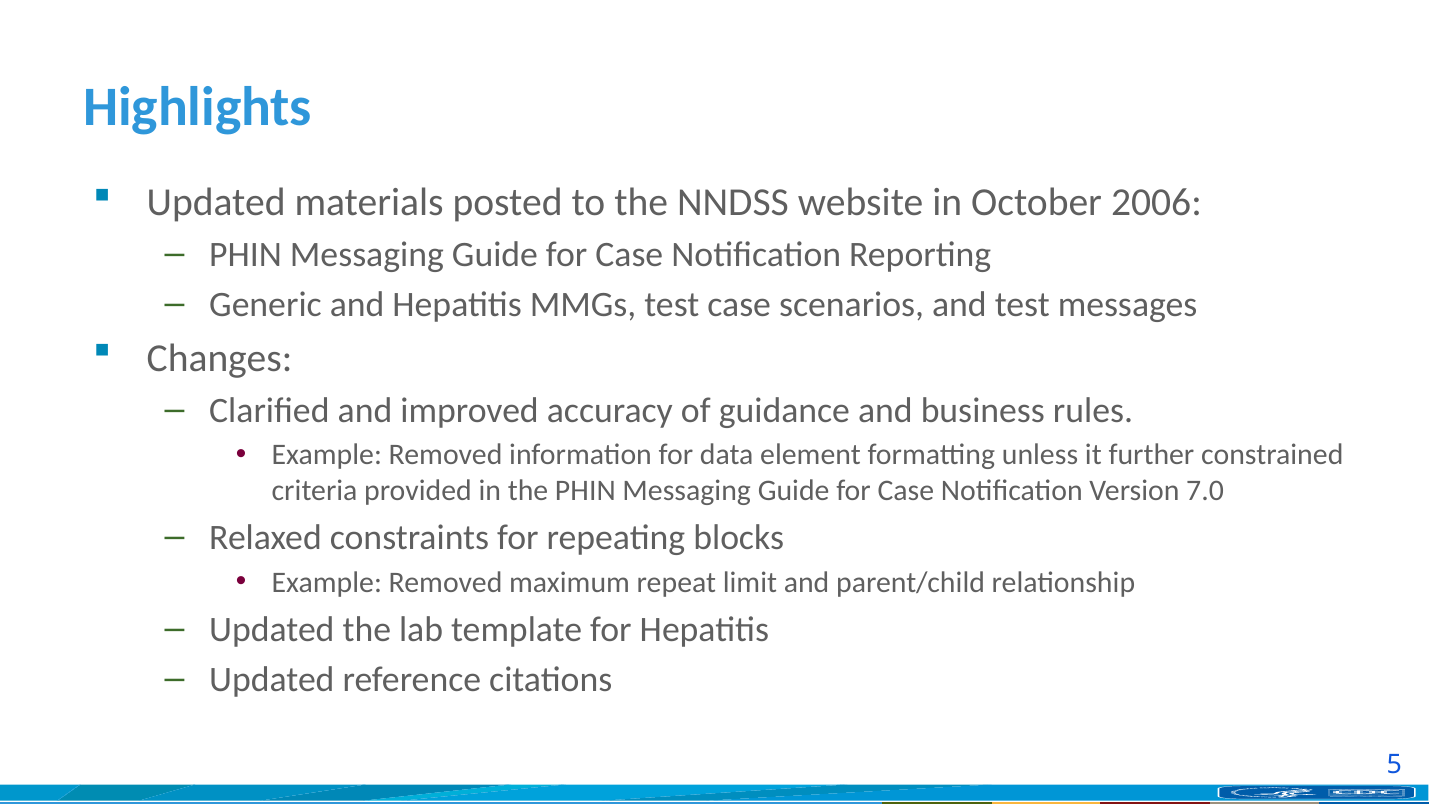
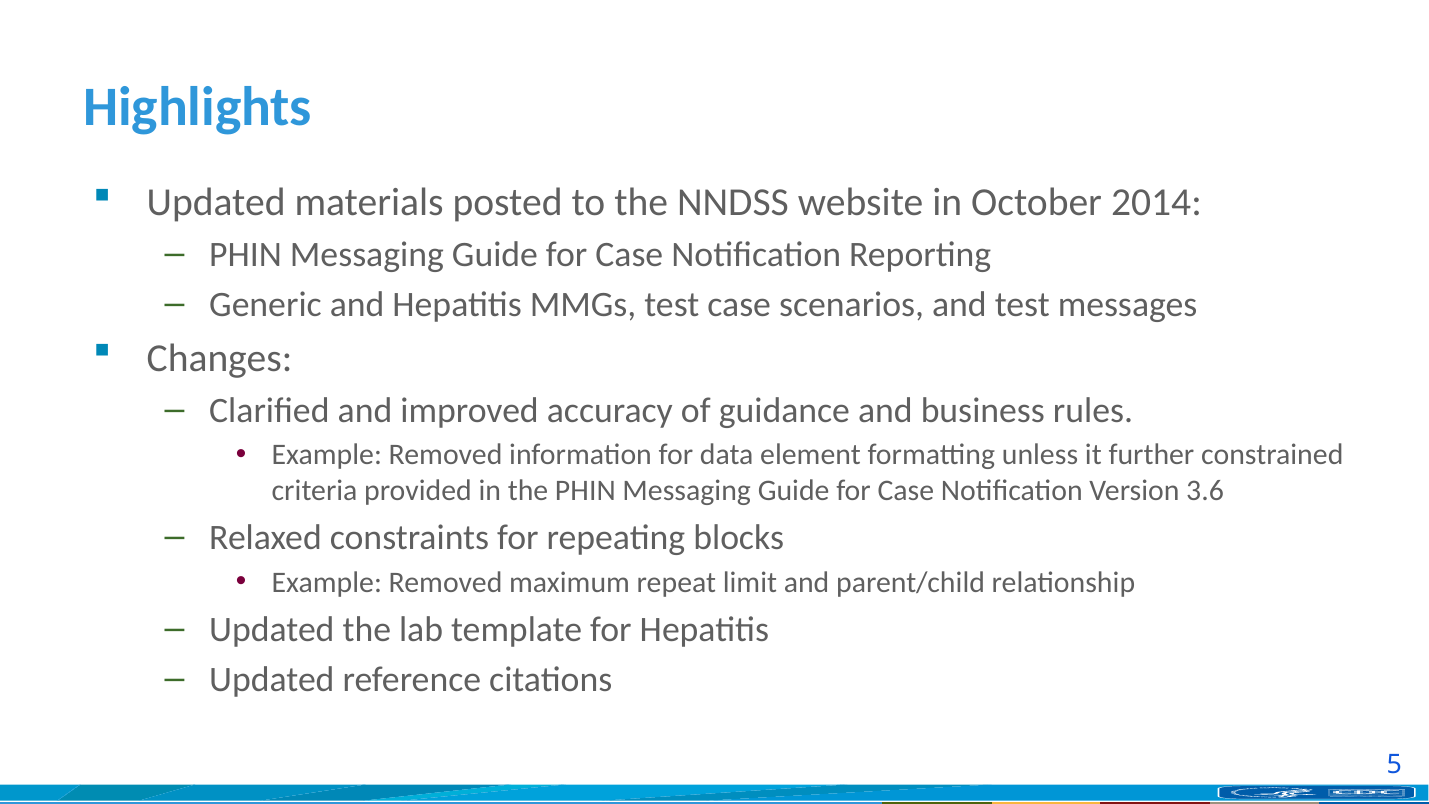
2006: 2006 -> 2014
7.0: 7.0 -> 3.6
